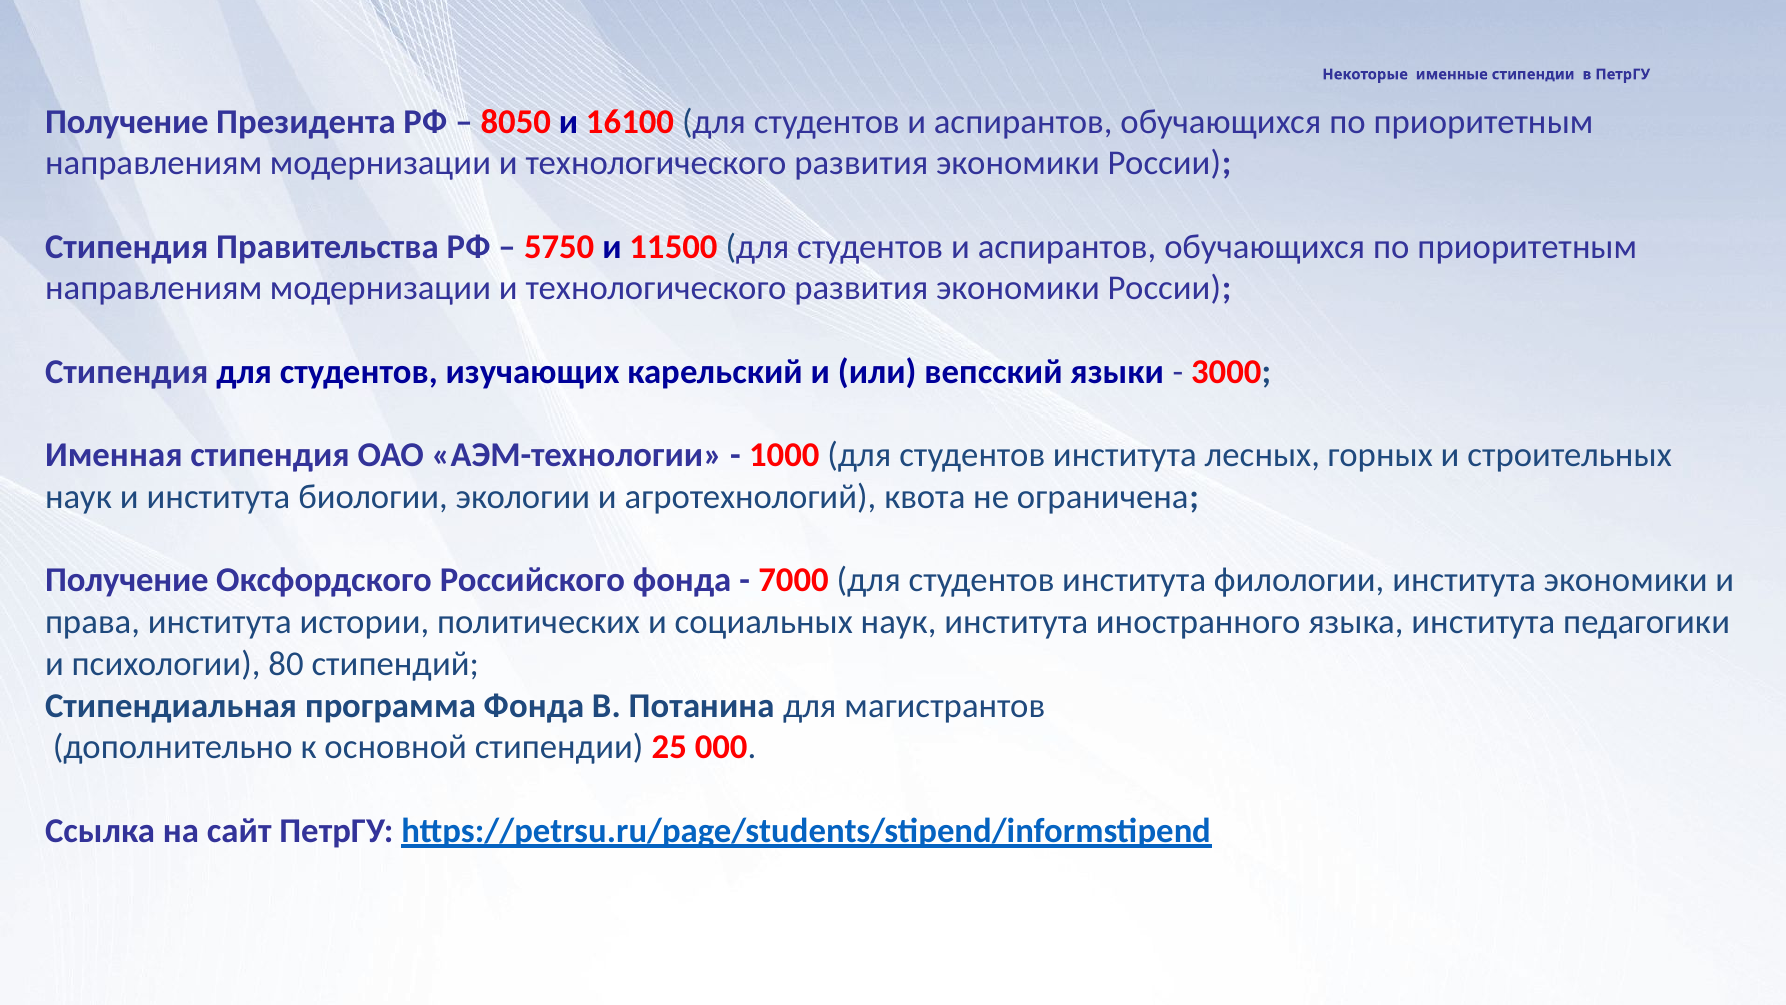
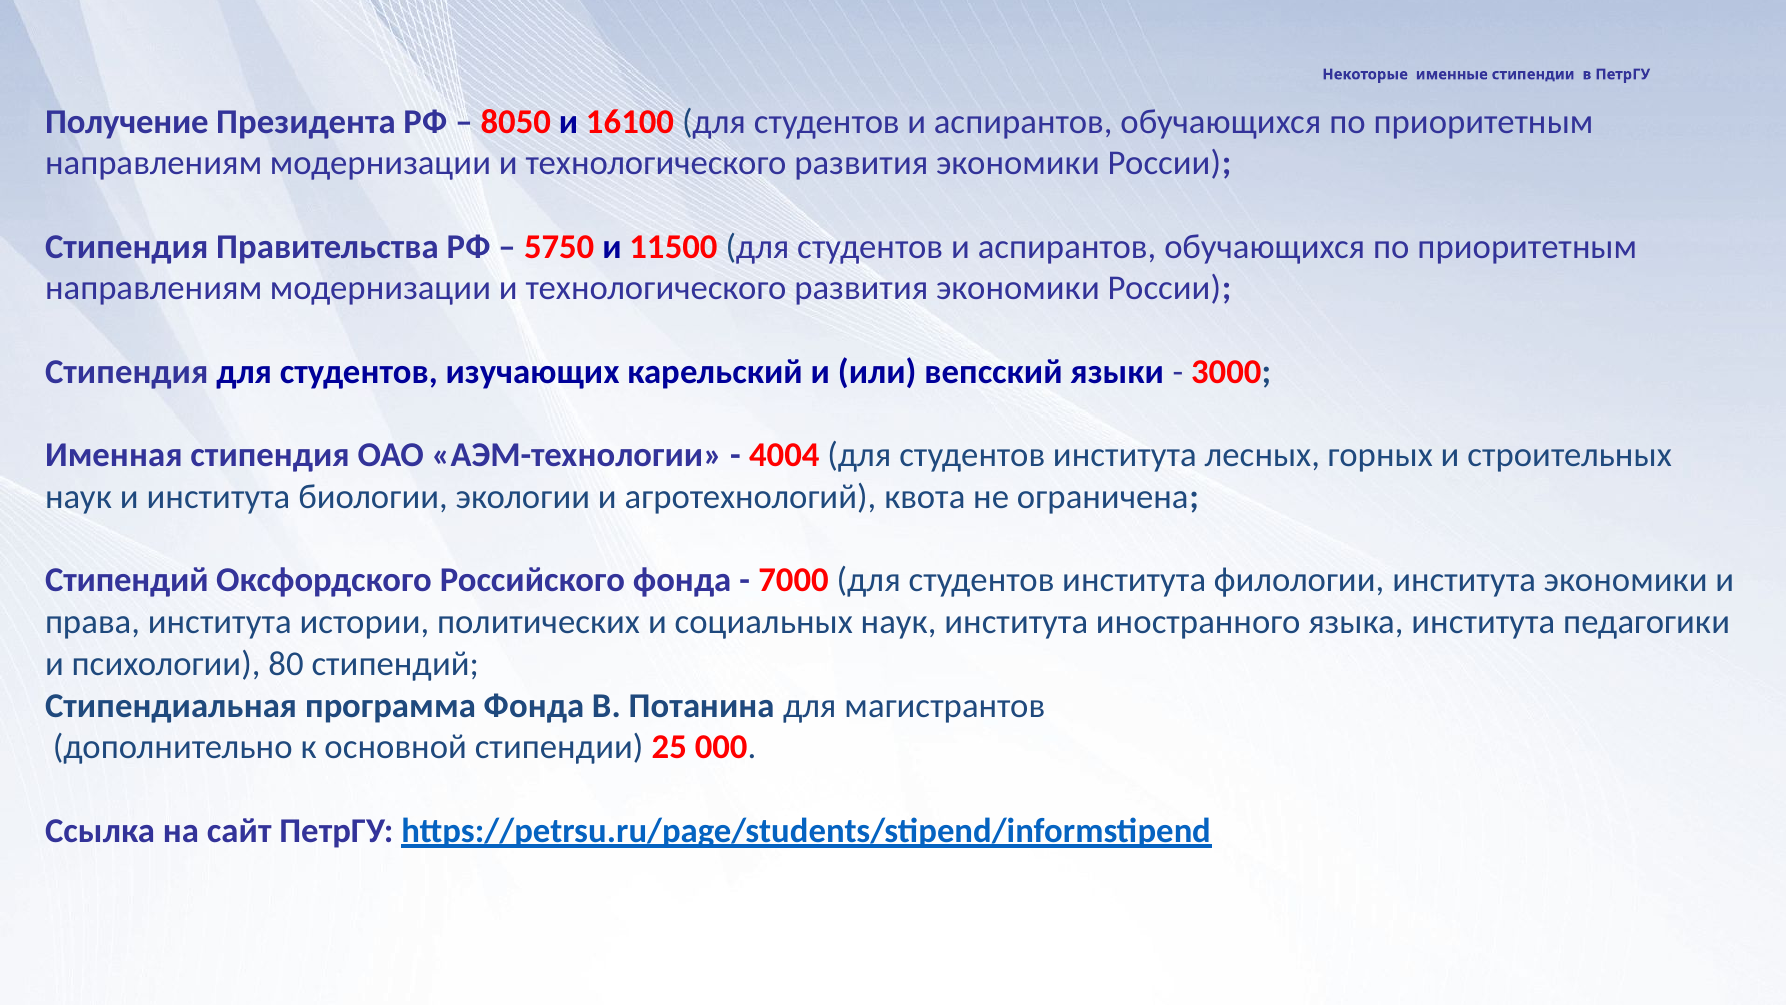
1000: 1000 -> 4004
Получение at (127, 580): Получение -> Стипендий
